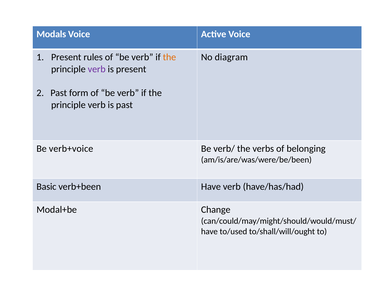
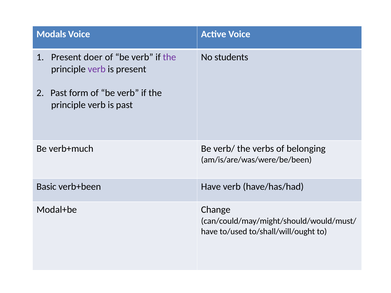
rules: rules -> doer
the at (169, 57) colour: orange -> purple
diagram: diagram -> students
verb+voice: verb+voice -> verb+much
